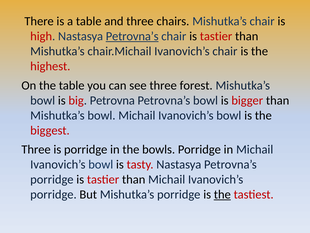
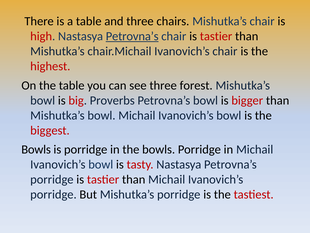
Petrovna: Petrovna -> Proverbs
Three at (36, 149): Three -> Bowls
the at (222, 194) underline: present -> none
